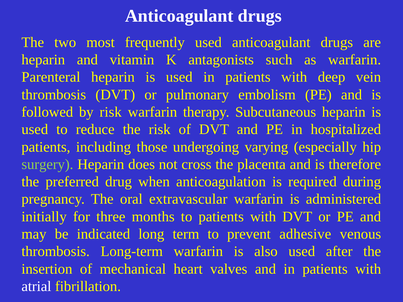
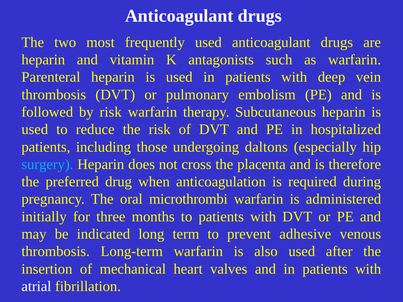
varying: varying -> daltons
surgery colour: light green -> light blue
extravascular: extravascular -> microthrombi
